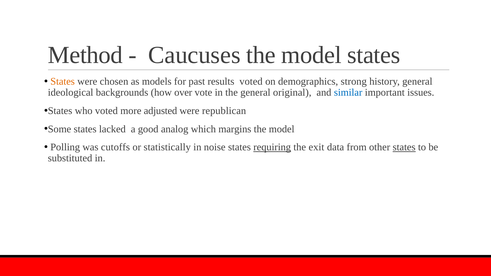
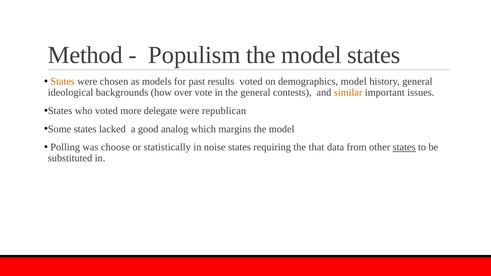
Caucuses: Caucuses -> Populism
demographics strong: strong -> model
original: original -> contests
similar colour: blue -> orange
adjusted: adjusted -> delegate
cutoffs: cutoffs -> choose
requiring underline: present -> none
exit: exit -> that
